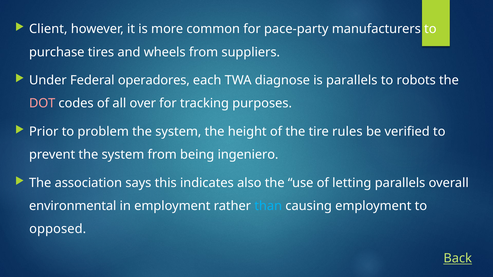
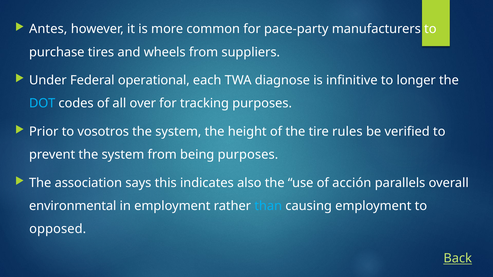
Client: Client -> Antes
operadores: operadores -> operational
is parallels: parallels -> infinitive
robots: robots -> longer
DOT colour: pink -> light blue
problem: problem -> vosotros
being ingeniero: ingeniero -> purposes
letting: letting -> acción
